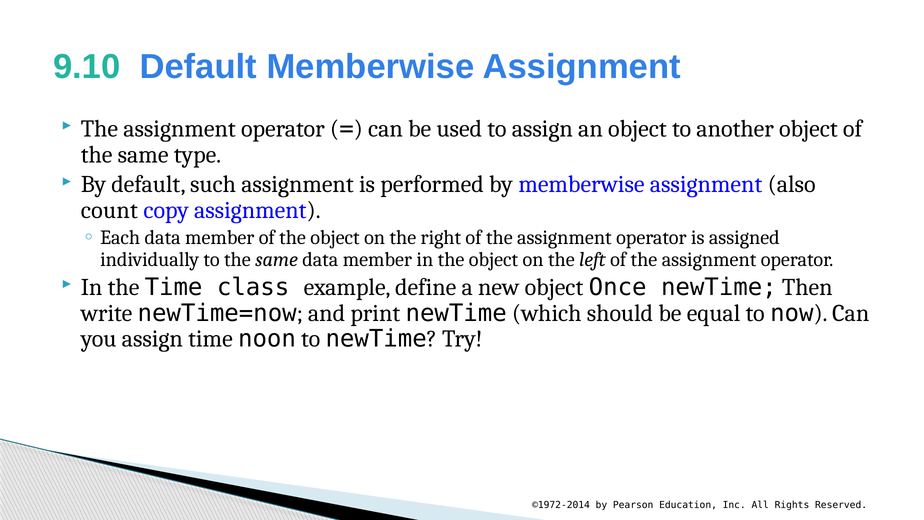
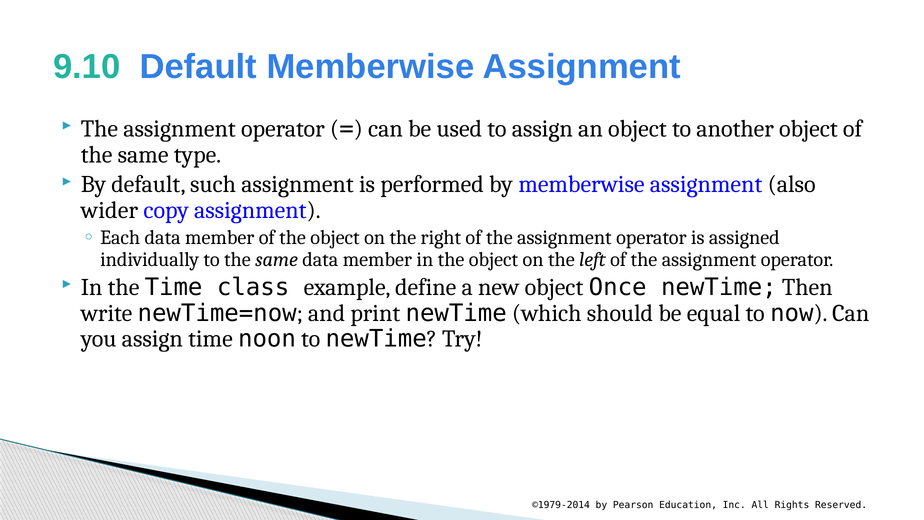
count: count -> wider
©1972-2014: ©1972-2014 -> ©1979-2014
